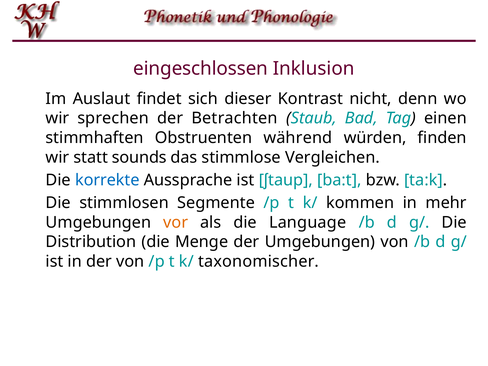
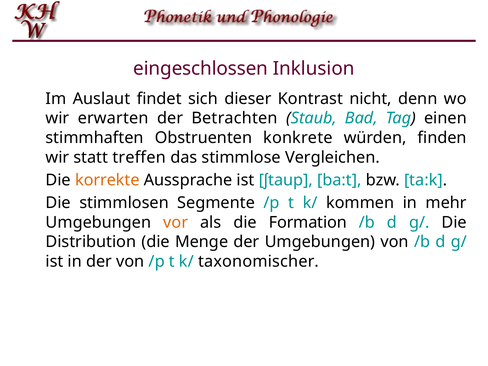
sprechen: sprechen -> erwarten
während: während -> konkrete
sounds: sounds -> treffen
korrekte colour: blue -> orange
Language: Language -> Formation
